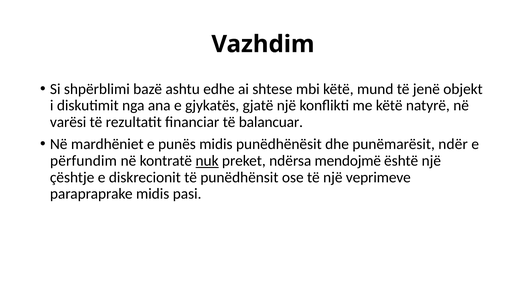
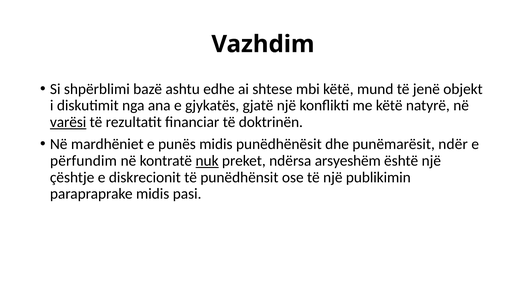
varësi underline: none -> present
balancuar: balancuar -> doktrinën
mendojmë: mendojmë -> arsyeshëm
veprimeve: veprimeve -> publikimin
